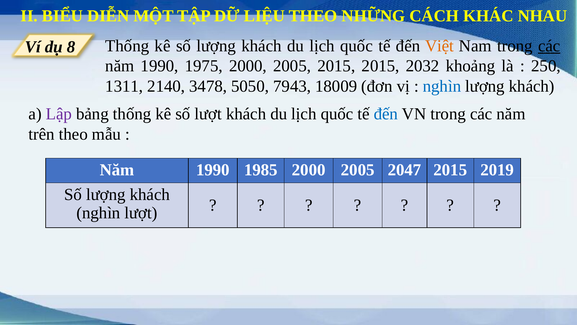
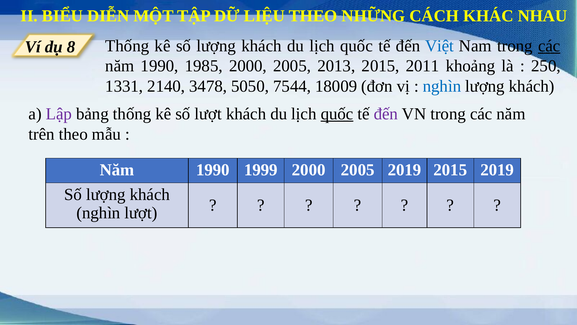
Việt colour: orange -> blue
1975: 1975 -> 1985
2005 2015: 2015 -> 2013
2032: 2032 -> 2011
1311: 1311 -> 1331
7943: 7943 -> 7544
quốc at (337, 114) underline: none -> present
đến at (386, 114) colour: blue -> purple
1985: 1985 -> 1999
2005 2047: 2047 -> 2019
